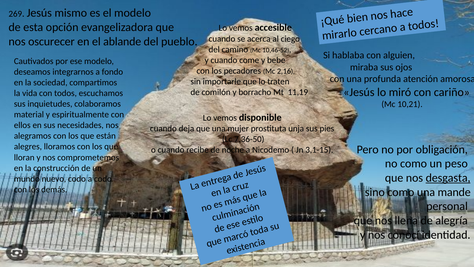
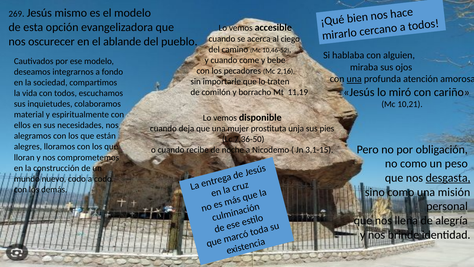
una at (354, 79) underline: none -> present
mande: mande -> misión
conocí: conocí -> brinde
